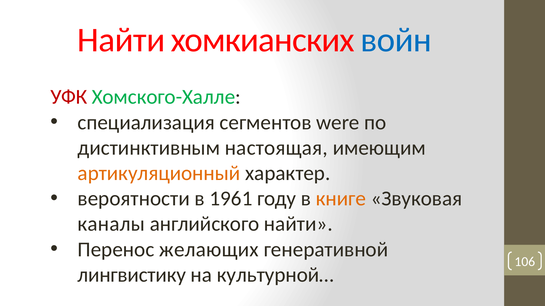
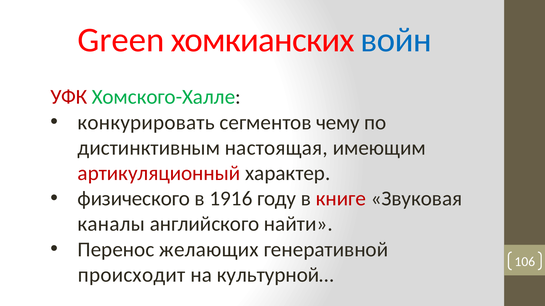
Найти at (121, 40): Найти -> Green
специализация: специализация -> конкурировать
were: were -> чему
артикуляционный colour: orange -> red
вероятности: вероятности -> физического
1961: 1961 -> 1916
книге colour: orange -> red
лингвистику: лингвистику -> происходит
